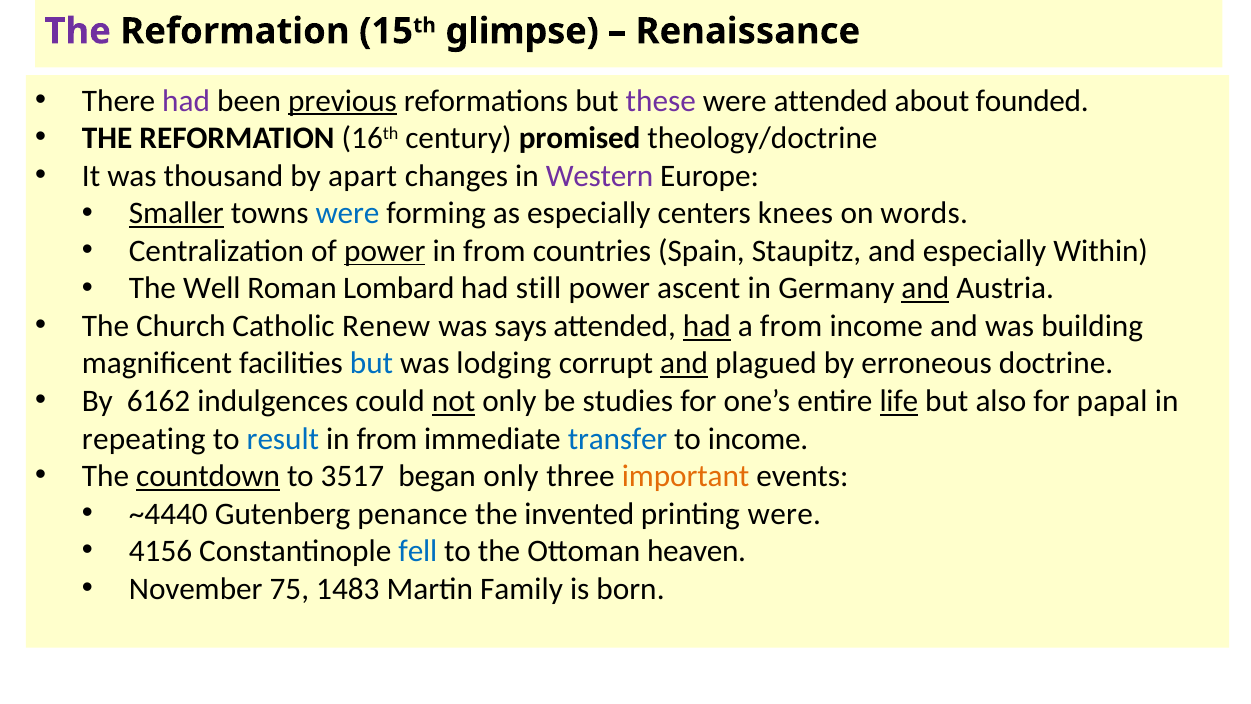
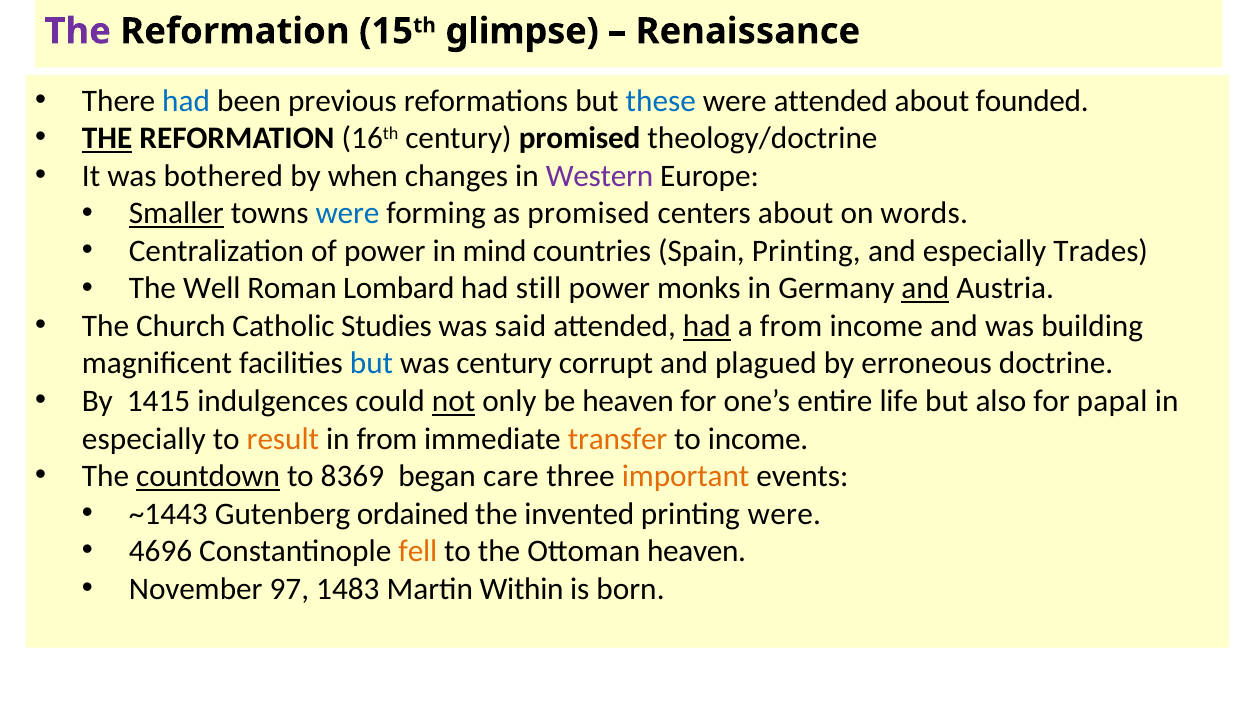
had at (186, 101) colour: purple -> blue
previous underline: present -> none
these colour: purple -> blue
THE at (107, 138) underline: none -> present
thousand: thousand -> bothered
apart: apart -> when
as especially: especially -> promised
centers knees: knees -> about
power at (385, 251) underline: present -> none
from at (494, 251): from -> mind
Spain Staupitz: Staupitz -> Printing
Within: Within -> Trades
ascent: ascent -> monks
Renew: Renew -> Studies
says: says -> said
was lodging: lodging -> century
and at (684, 363) underline: present -> none
6162: 6162 -> 1415
be studies: studies -> heaven
life underline: present -> none
repeating at (144, 439): repeating -> especially
result colour: blue -> orange
transfer colour: blue -> orange
3517: 3517 -> 8369
began only: only -> care
~4440: ~4440 -> ~1443
penance: penance -> ordained
4156: 4156 -> 4696
fell colour: blue -> orange
75: 75 -> 97
Family: Family -> Within
